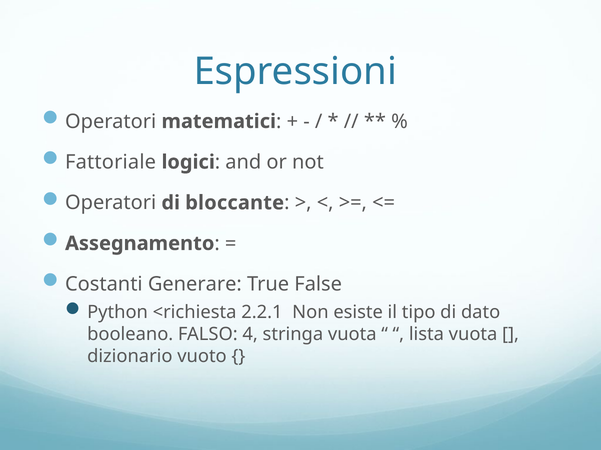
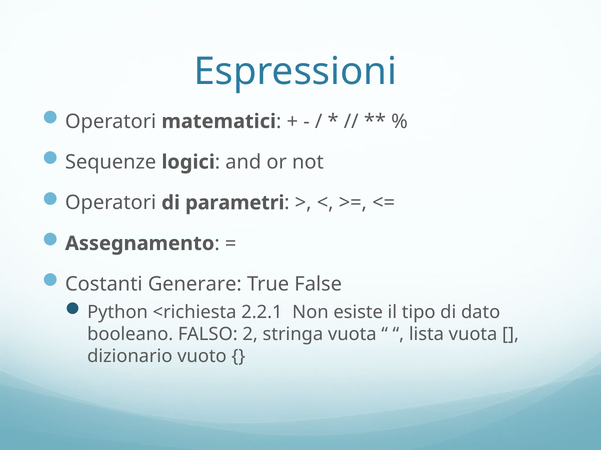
Fattoriale: Fattoriale -> Sequenze
bloccante: bloccante -> parametri
4: 4 -> 2
